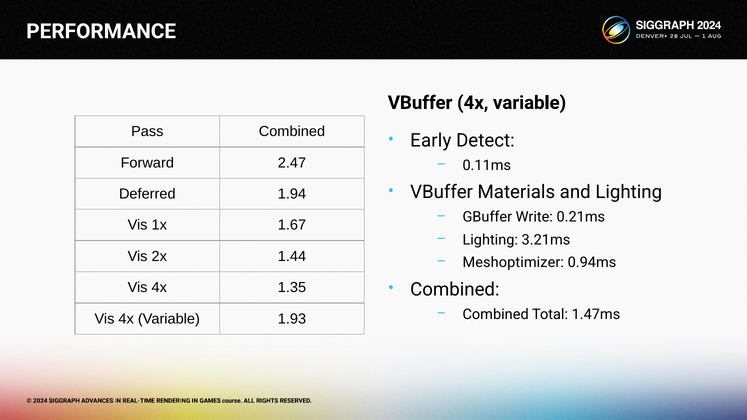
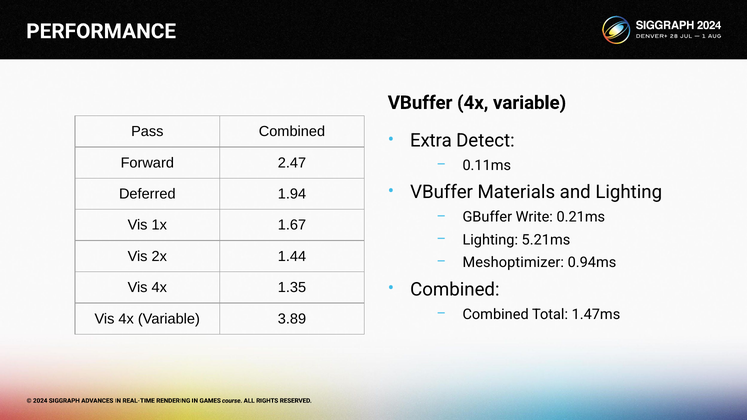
Early: Early -> Extra
3.21ms: 3.21ms -> 5.21ms
1.93: 1.93 -> 3.89
